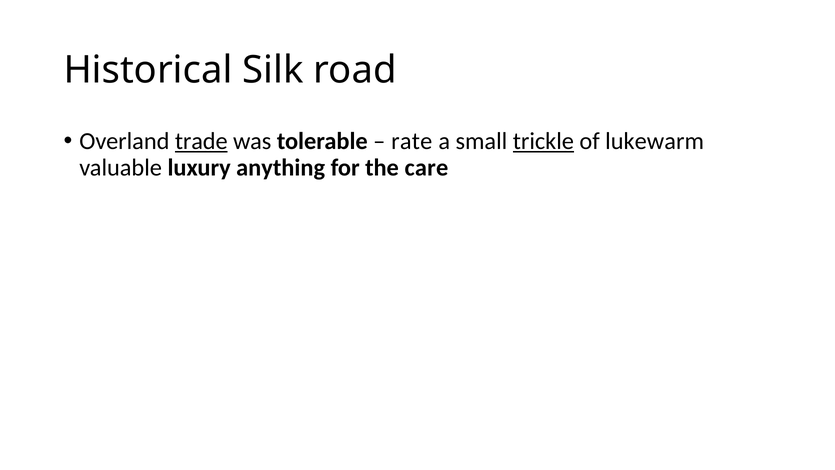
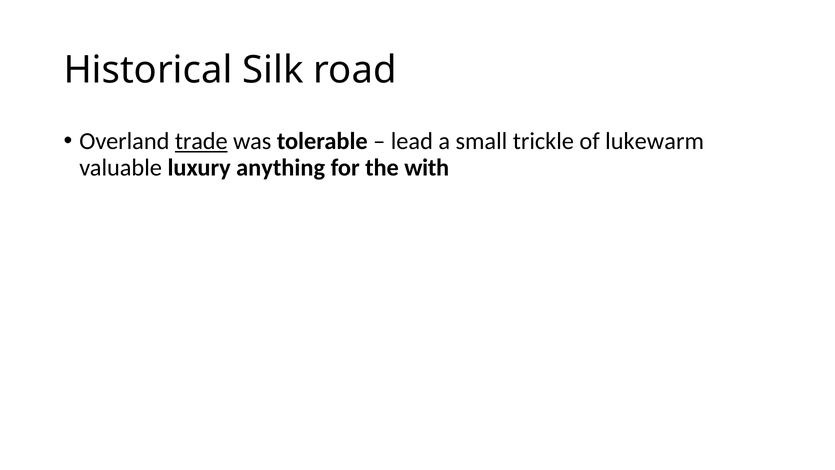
rate: rate -> lead
trickle underline: present -> none
care: care -> with
